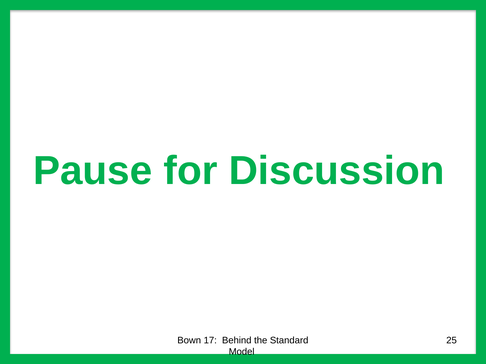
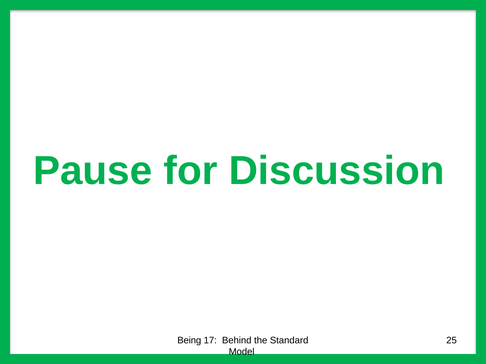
Bown: Bown -> Being
